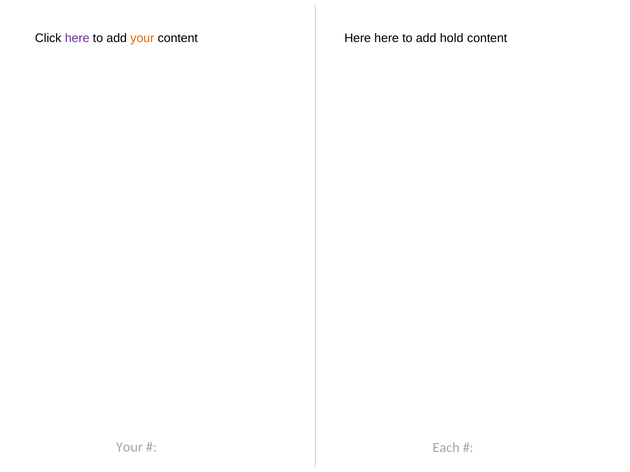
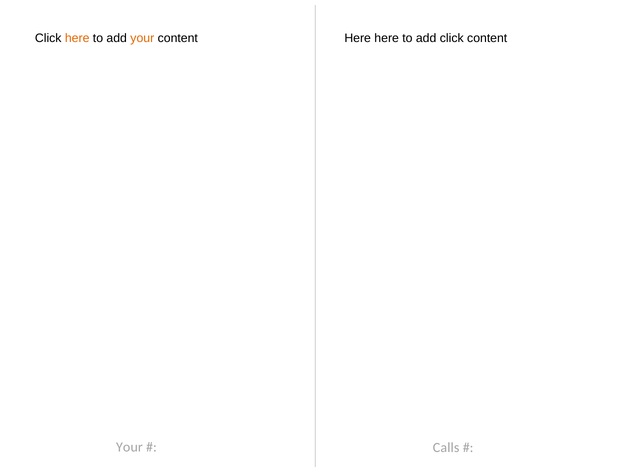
here at (77, 38) colour: purple -> orange
add hold: hold -> click
Each: Each -> Calls
